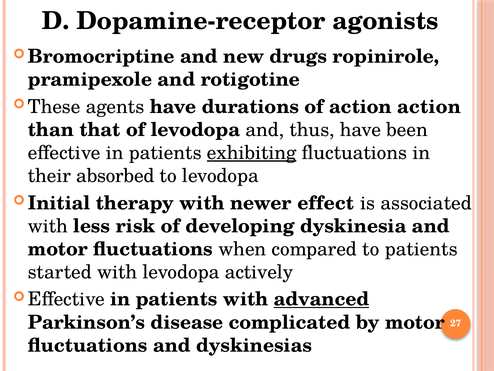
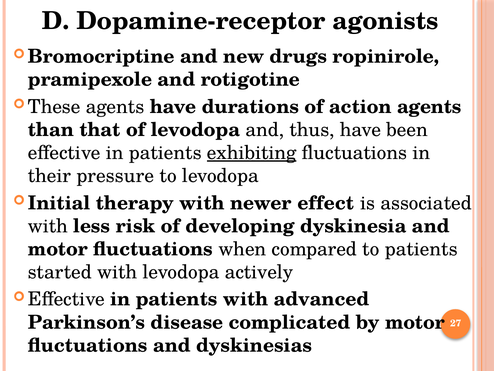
action action: action -> agents
absorbed: absorbed -> pressure
advanced underline: present -> none
